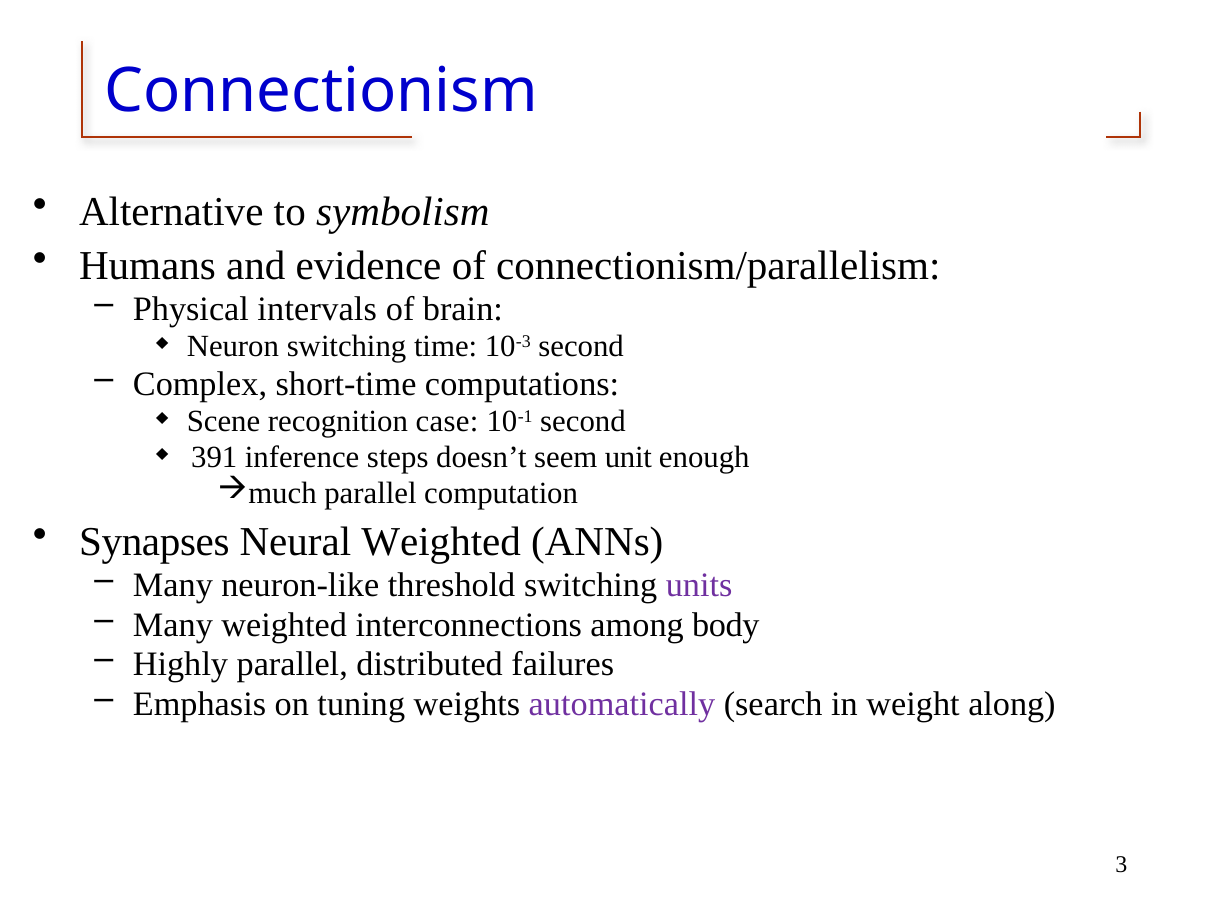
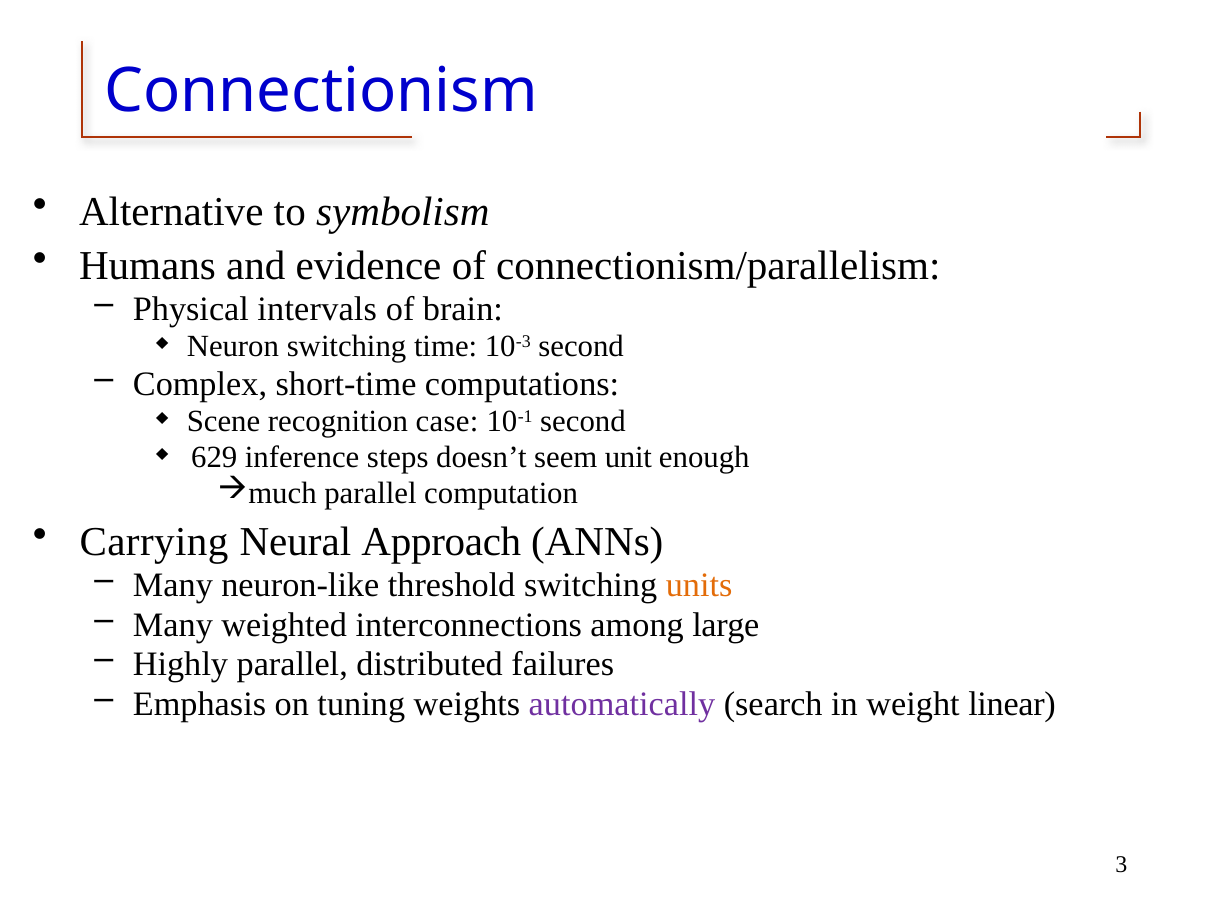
391: 391 -> 629
Synapses: Synapses -> Carrying
Neural Weighted: Weighted -> Approach
units colour: purple -> orange
body: body -> large
along: along -> linear
